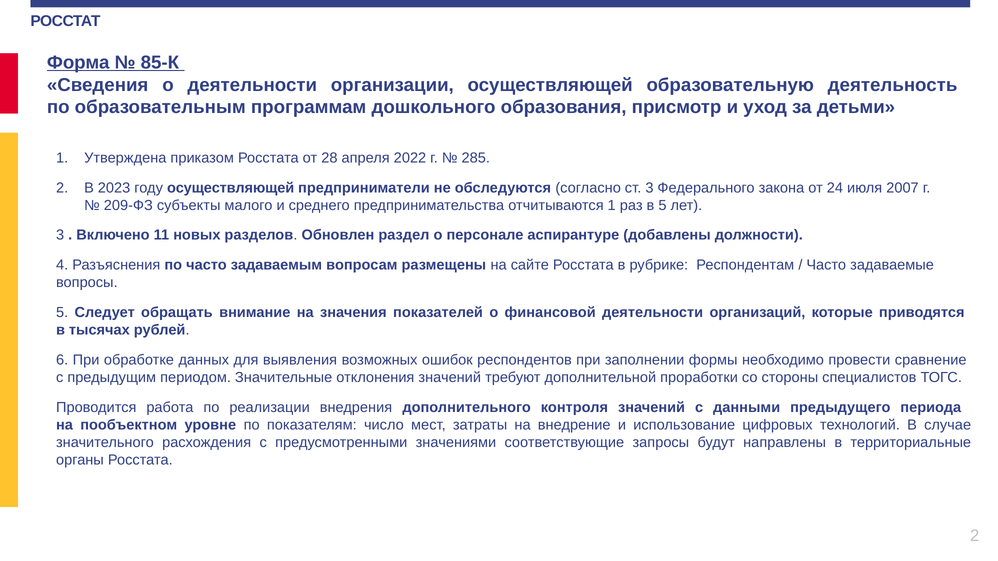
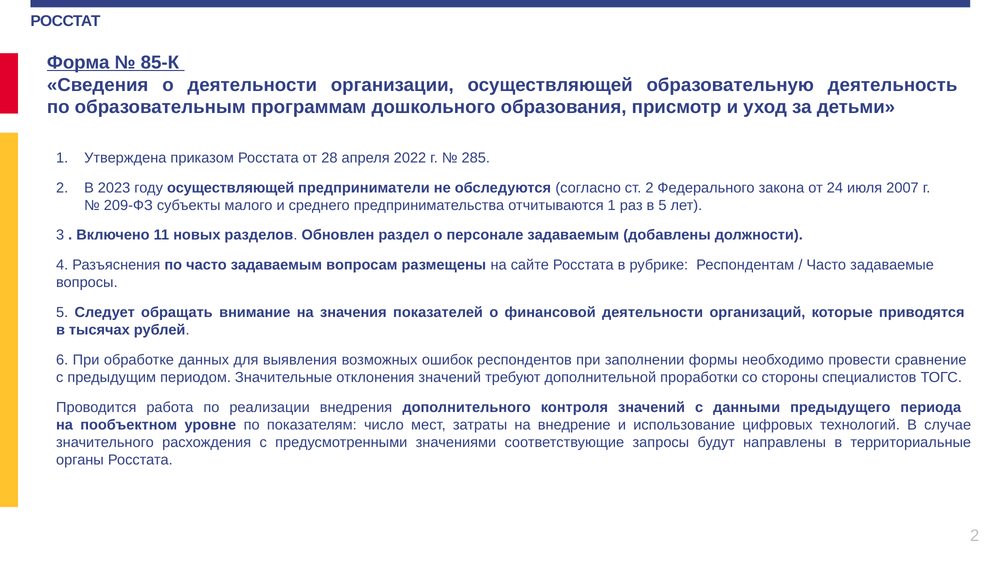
ст 3: 3 -> 2
персонале аспирантуре: аспирантуре -> задаваемым
